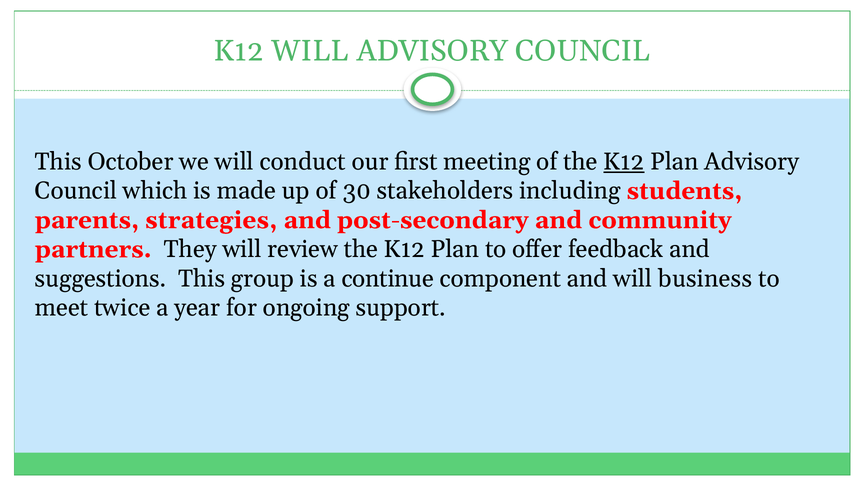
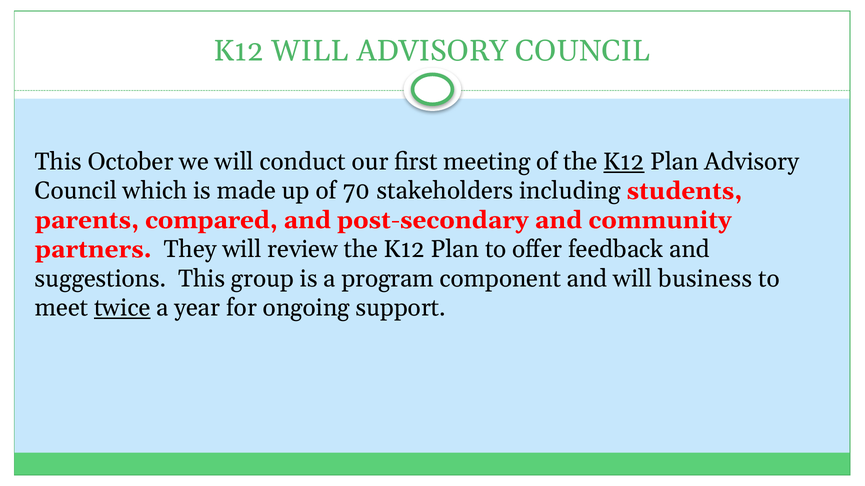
30: 30 -> 70
strategies: strategies -> compared
continue: continue -> program
twice underline: none -> present
